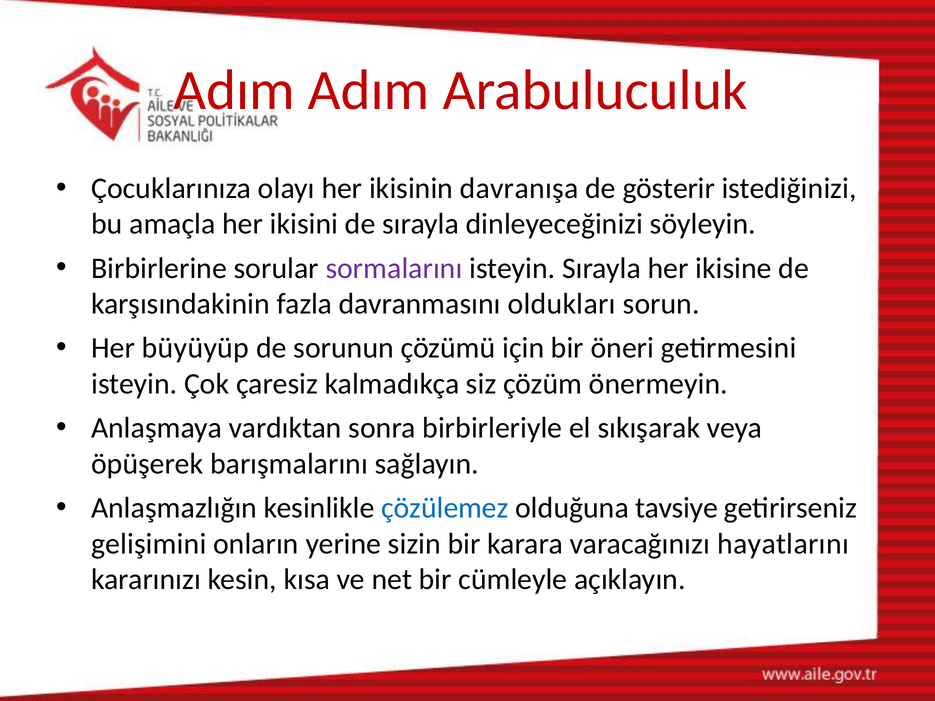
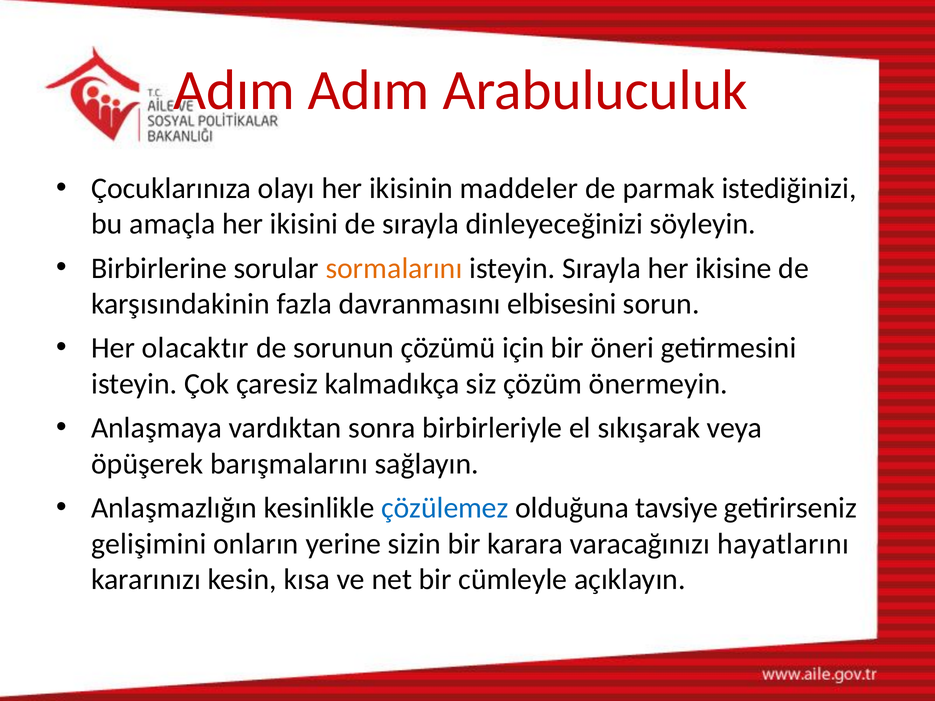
davranışa: davranışa -> maddeler
gösterir: gösterir -> parmak
sormalarını colour: purple -> orange
oldukları: oldukları -> elbisesini
büyüyüp: büyüyüp -> olacaktır
